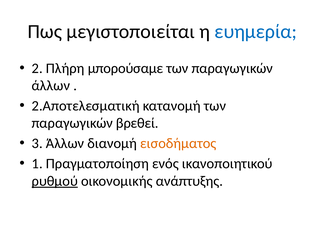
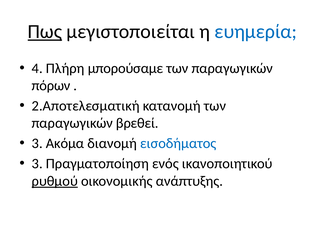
Πως underline: none -> present
2: 2 -> 4
άλλων at (51, 86): άλλων -> πόρων
3 Άλλων: Άλλων -> Ακόμα
εισοδήματος colour: orange -> blue
1 at (37, 164): 1 -> 3
